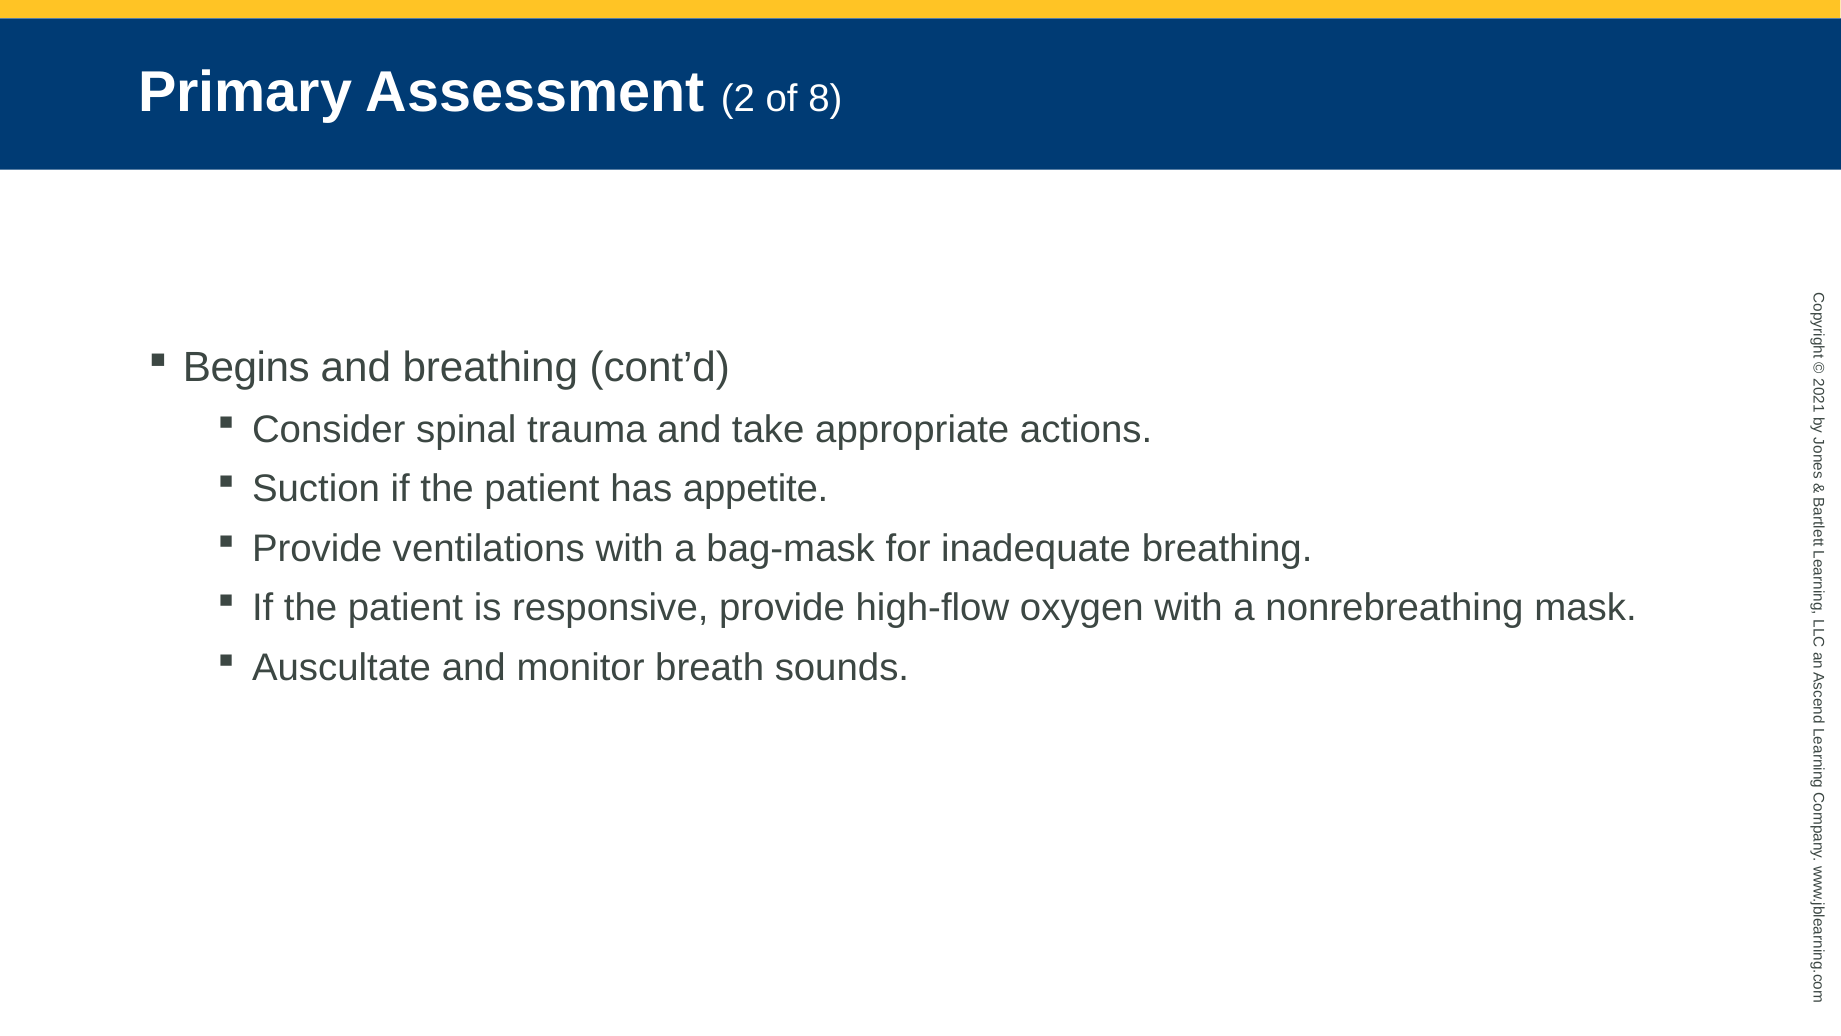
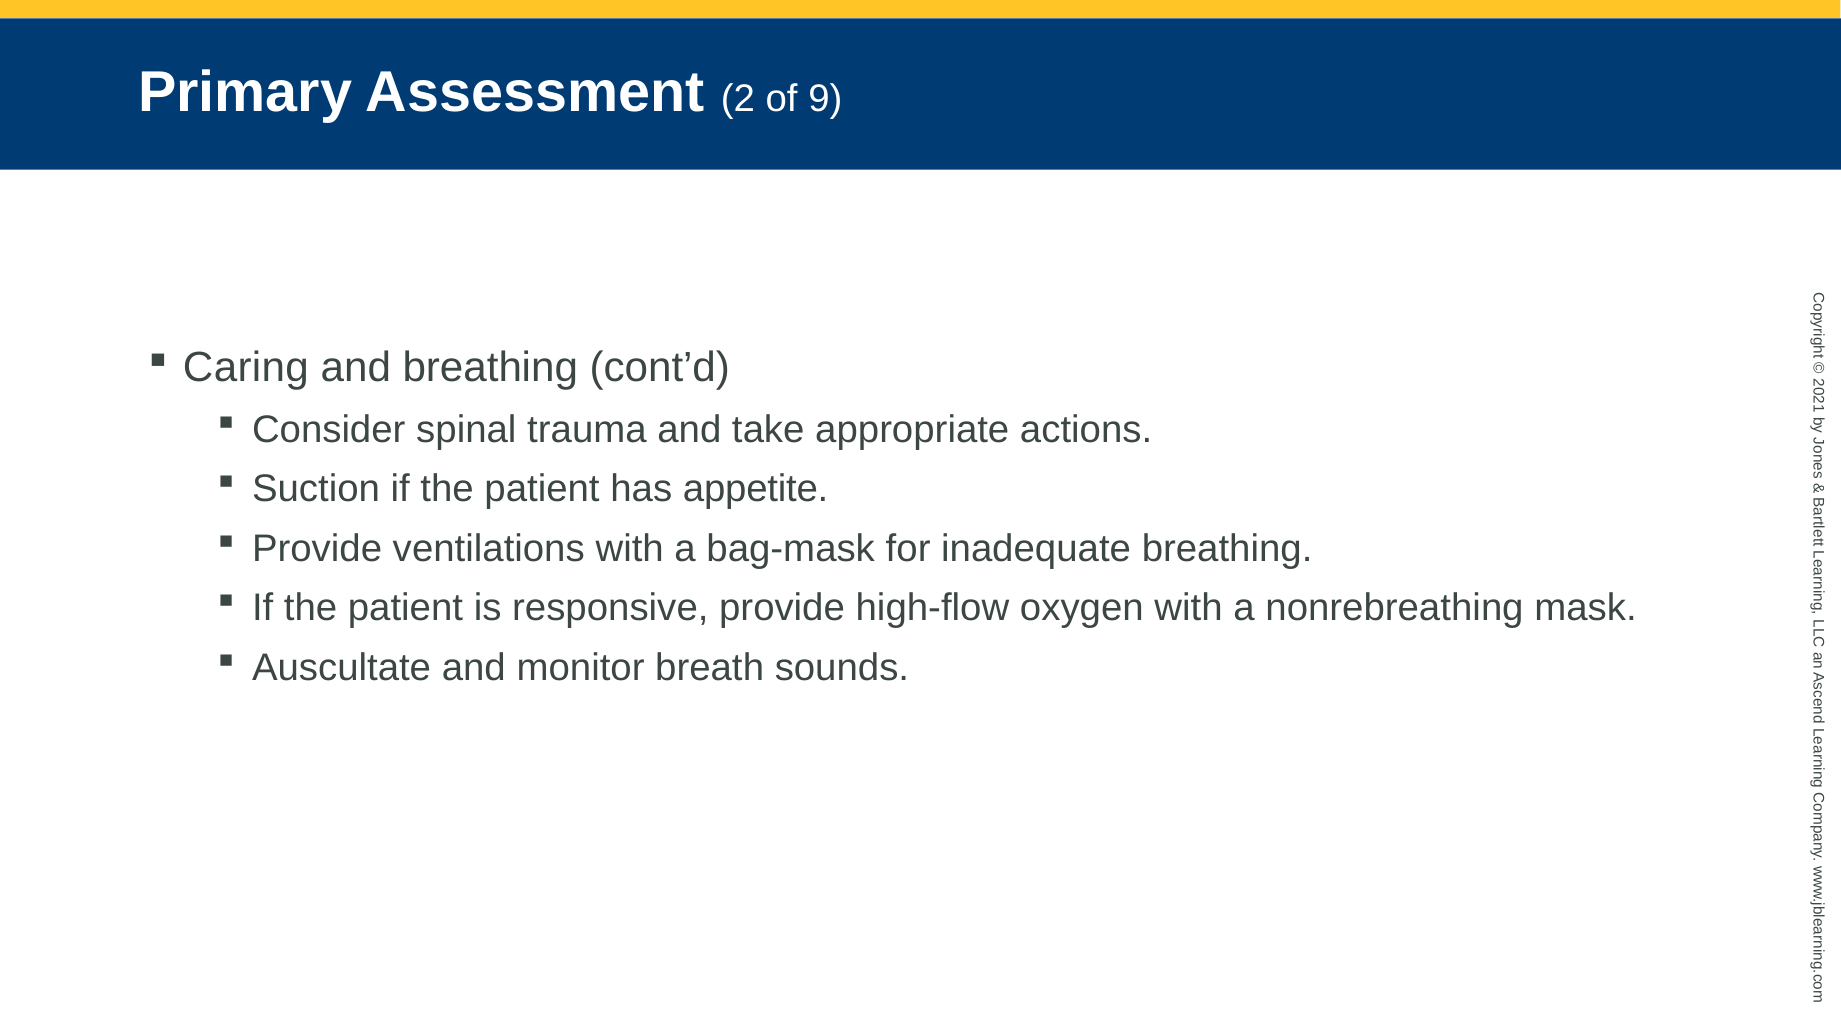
8: 8 -> 9
Begins: Begins -> Caring
